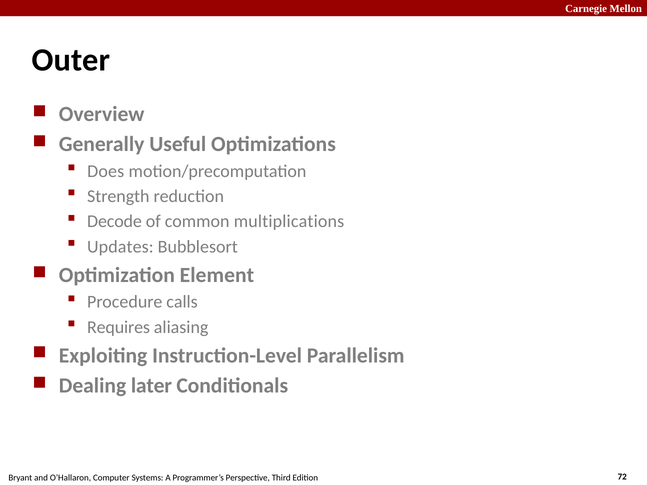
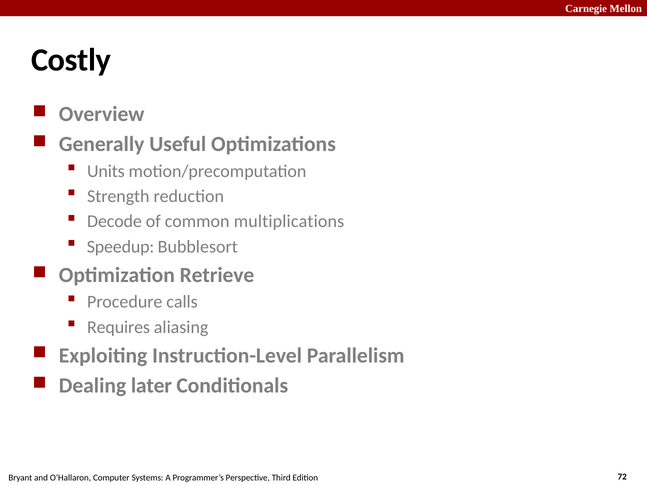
Outer: Outer -> Costly
Does: Does -> Units
Updates: Updates -> Speedup
Element: Element -> Retrieve
